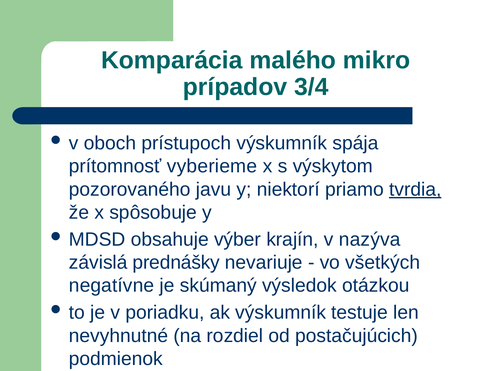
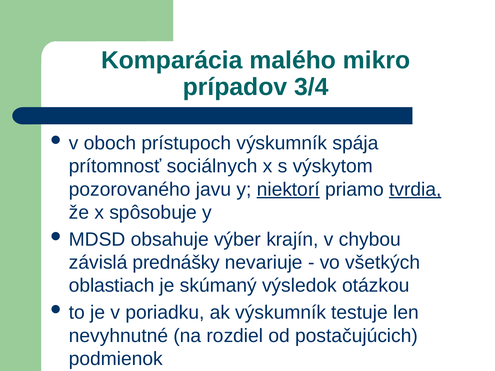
vyberieme: vyberieme -> sociálnych
niektorí underline: none -> present
nazýva: nazýva -> chybou
negatívne: negatívne -> oblastiach
